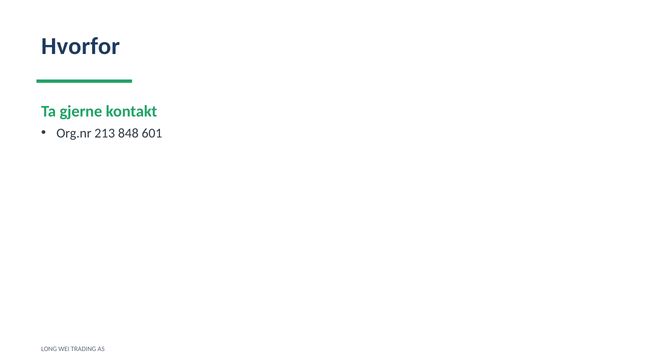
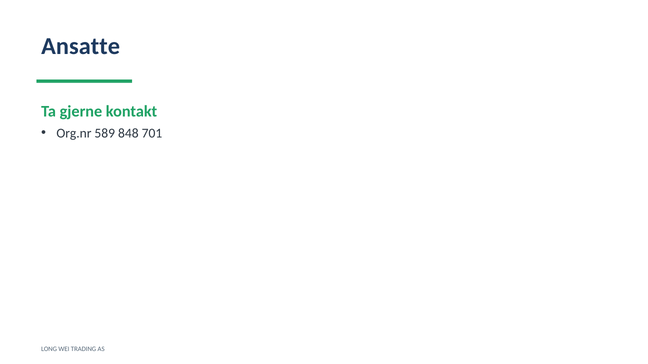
Hvorfor: Hvorfor -> Ansatte
213: 213 -> 589
601: 601 -> 701
